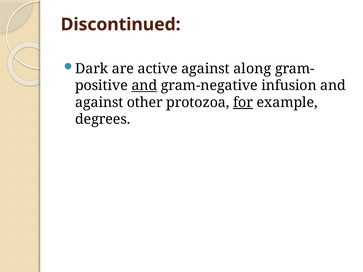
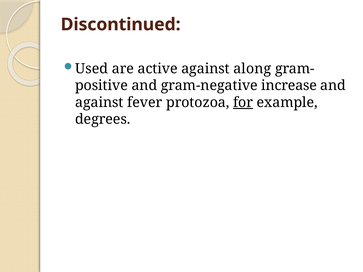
Dark: Dark -> Used
and at (144, 86) underline: present -> none
infusion: infusion -> increase
other: other -> fever
